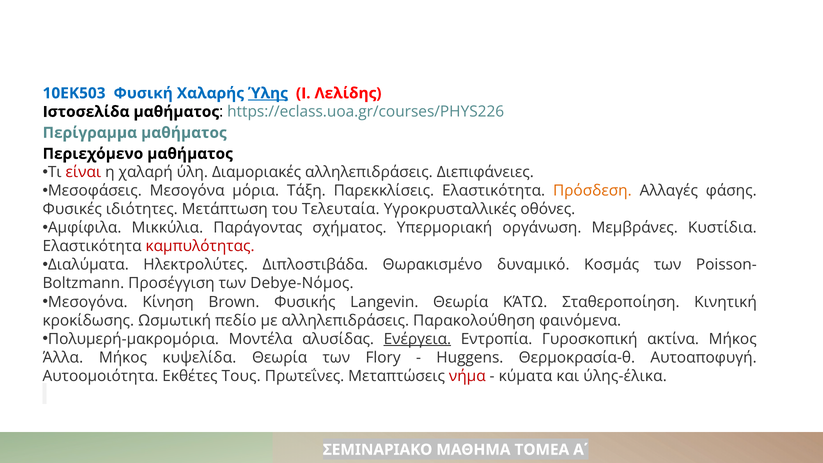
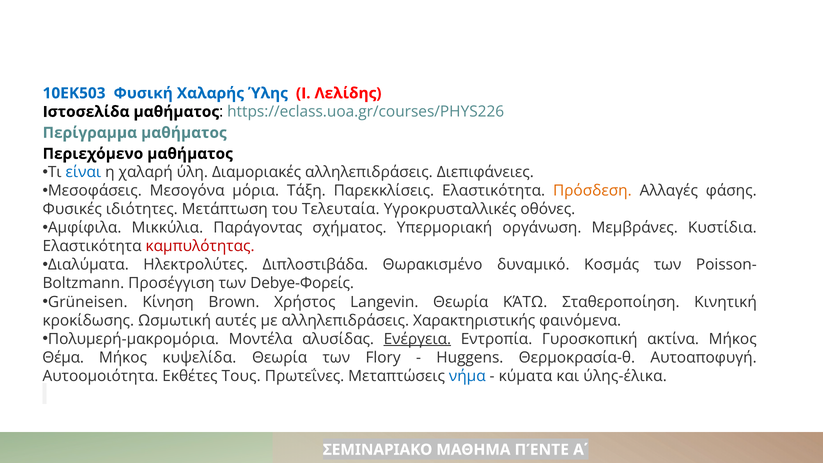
Ύλης underline: present -> none
είναι colour: red -> blue
Debye-Νόμος: Debye-Νόμος -> Debye-Φορείς
Μεσογόνα at (88, 302): Μεσογόνα -> Grüneisen
Φυσικής: Φυσικής -> Χρήστος
πεδίο: πεδίο -> αυτές
Παρακολούθηση: Παρακολούθηση -> Χαρακτηριστικής
Άλλα: Άλλα -> Θέμα
νήμα colour: red -> blue
TOMEA: TOMEA -> ΠΈΝΤΕ
